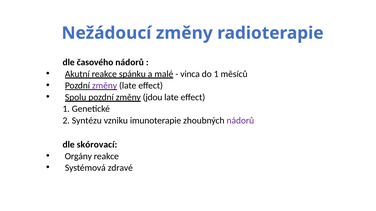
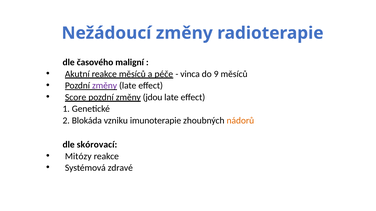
časového nádorů: nádorů -> maligní
reakce spánku: spánku -> měsíců
malé: malé -> péče
do 1: 1 -> 9
Spolu: Spolu -> Score
Syntézu: Syntézu -> Blokáda
nádorů at (240, 121) colour: purple -> orange
Orgány: Orgány -> Mitózy
